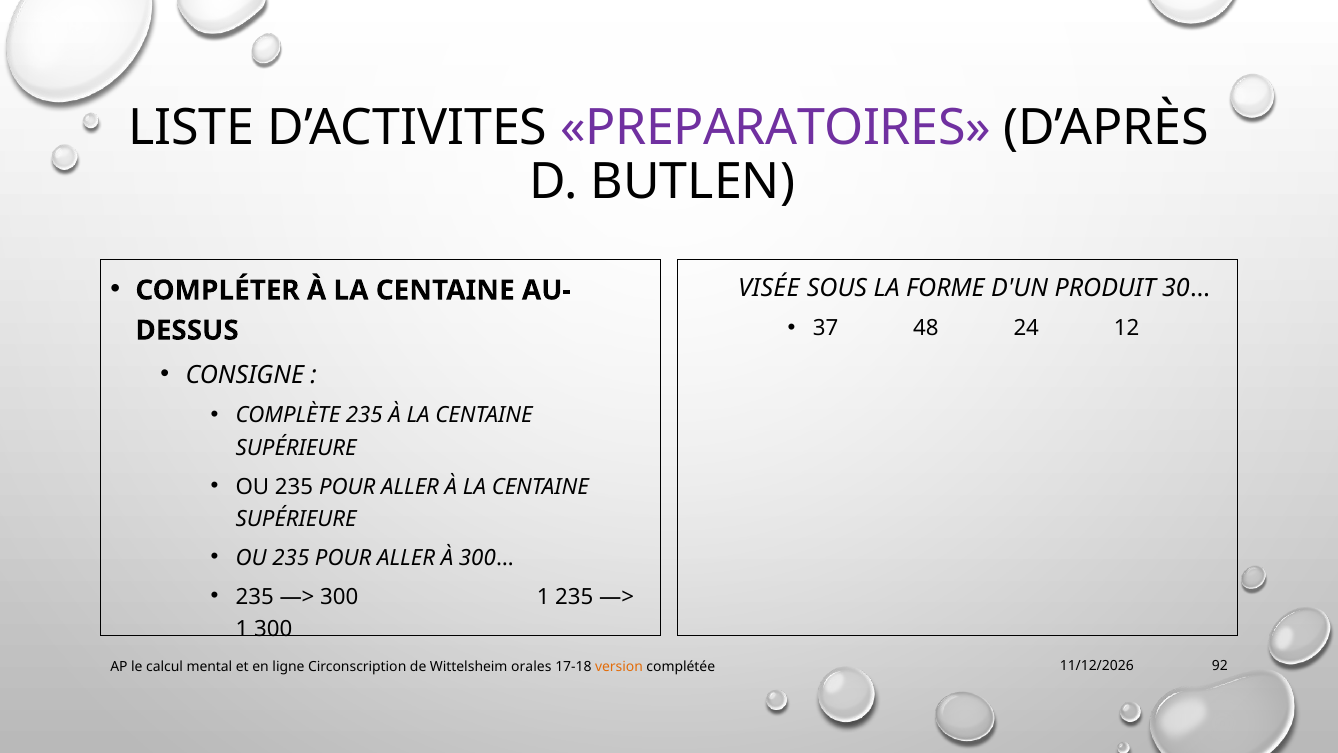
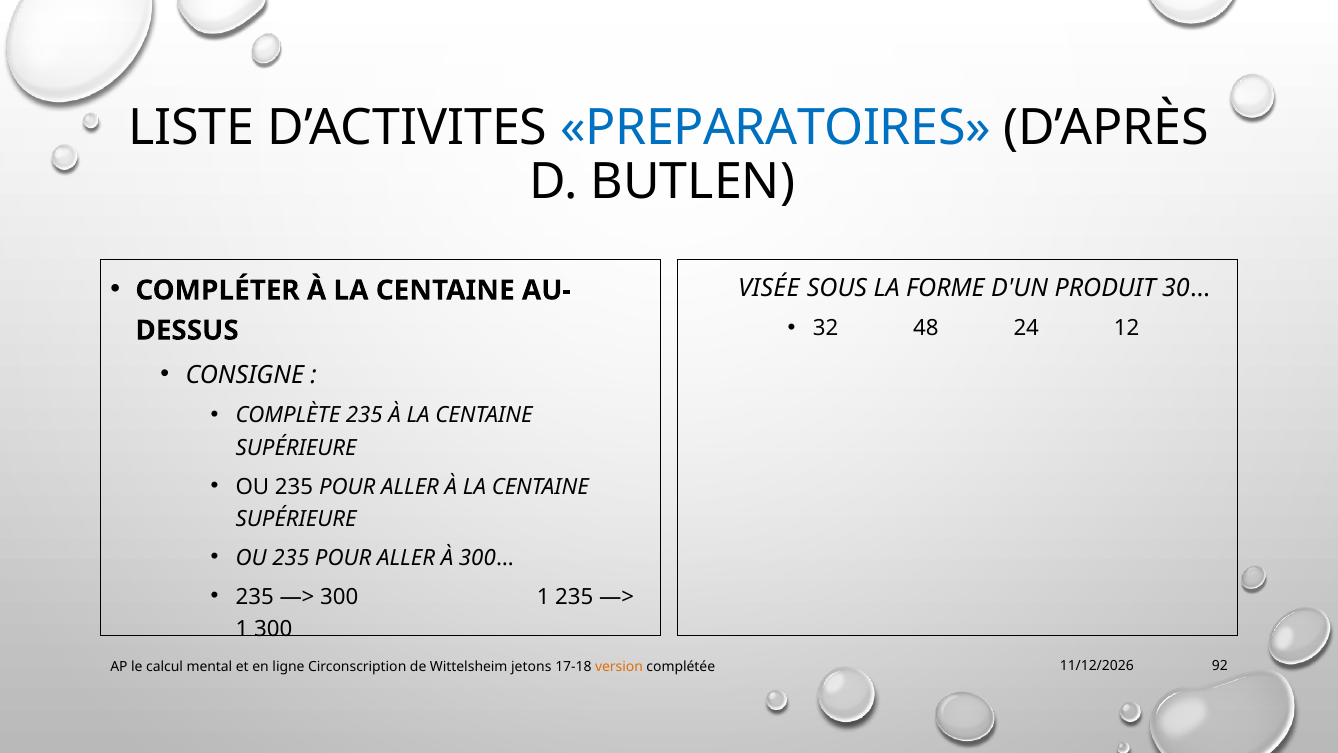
PREPARATOIRES colour: purple -> blue
37: 37 -> 32
orales: orales -> jetons
